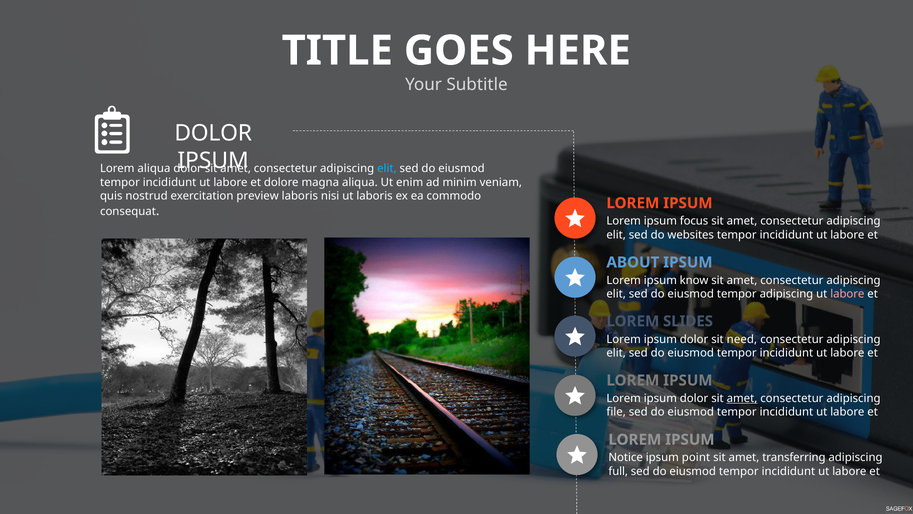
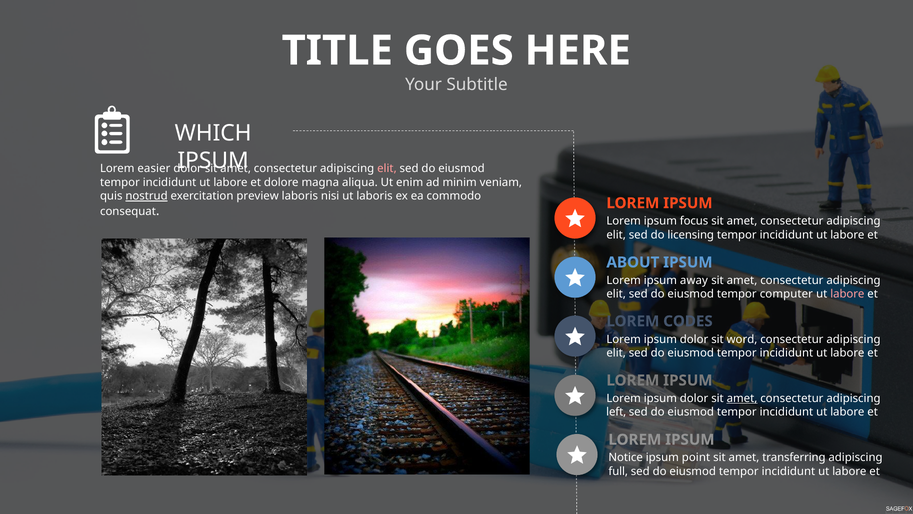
DOLOR at (213, 133): DOLOR -> WHICH
Lorem aliqua: aliqua -> easier
elit at (387, 168) colour: light blue -> pink
nostrud underline: none -> present
websites: websites -> licensing
know: know -> away
tempor adipiscing: adipiscing -> computer
SLIDES: SLIDES -> CODES
need: need -> word
file: file -> left
